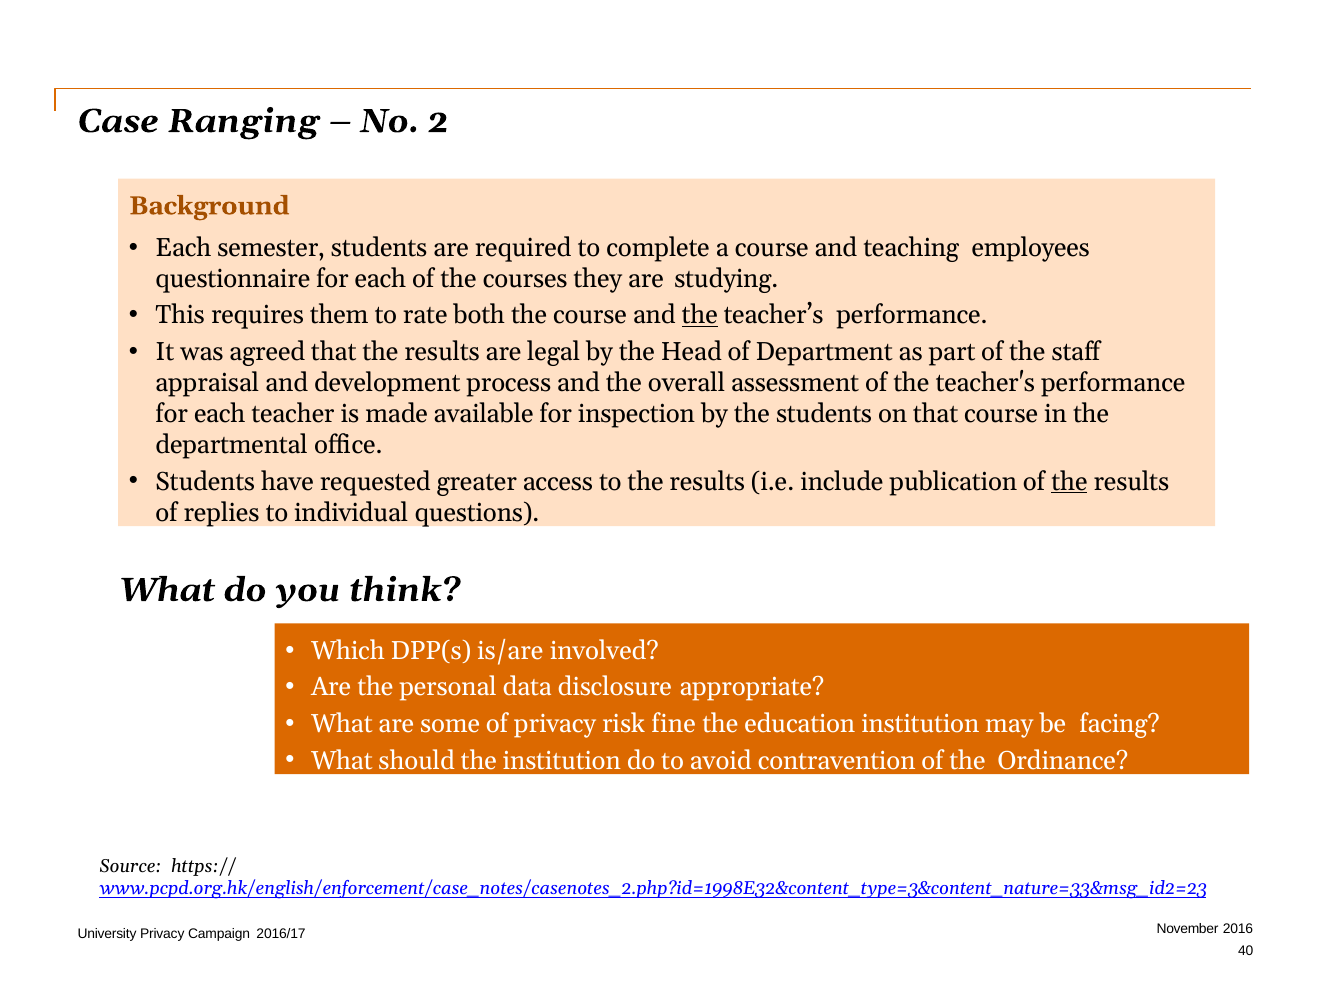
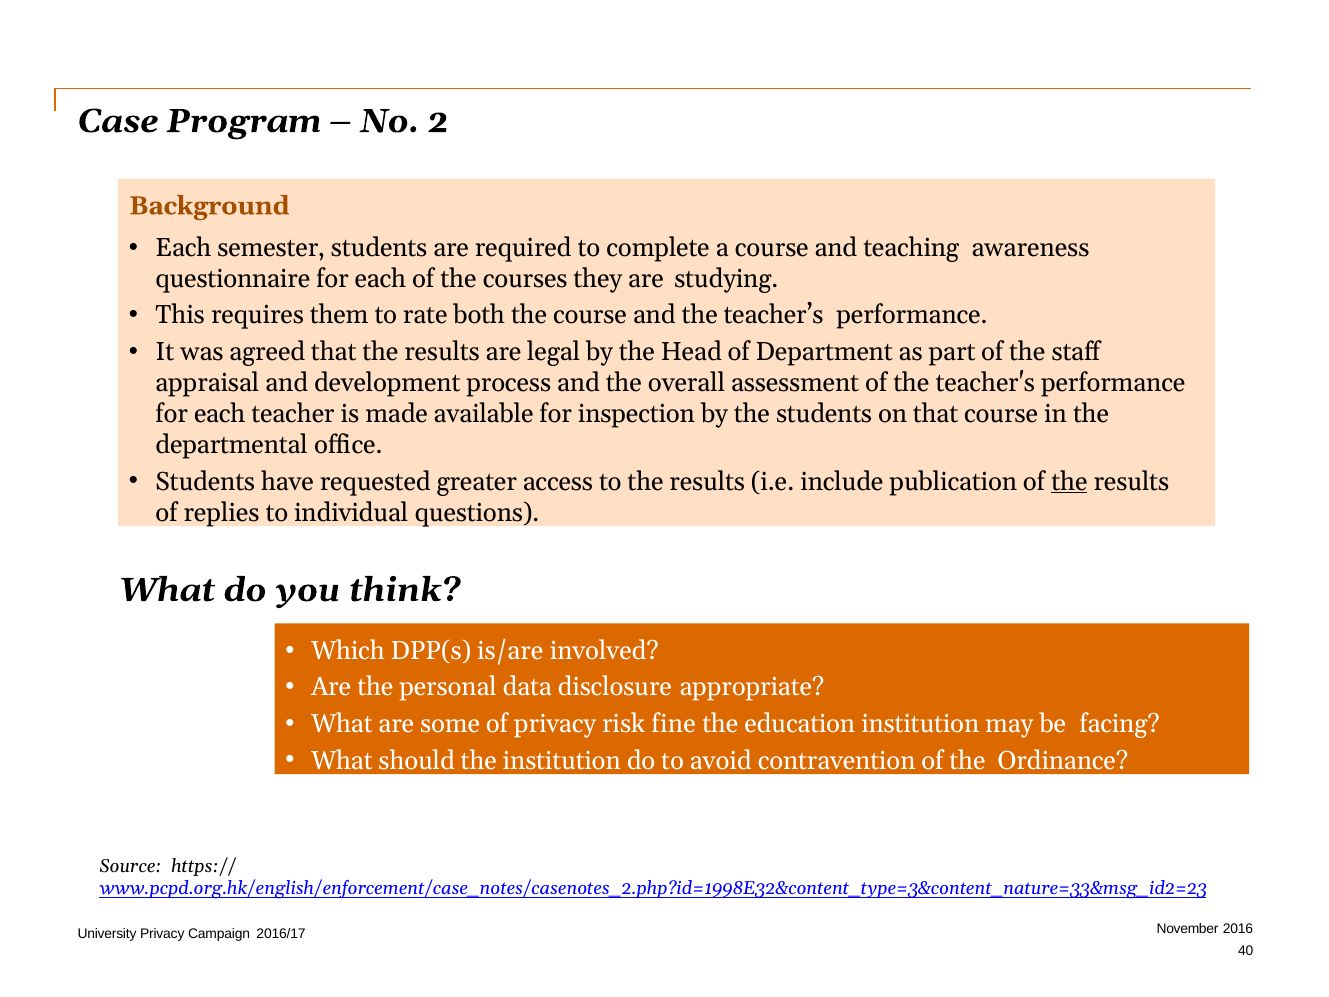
Ranging: Ranging -> Program
employees: employees -> awareness
the at (700, 315) underline: present -> none
